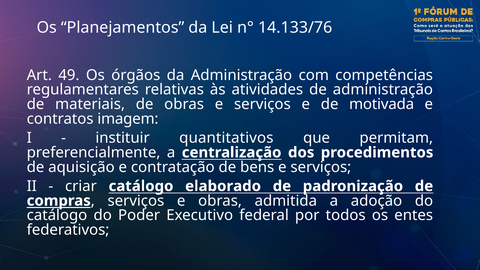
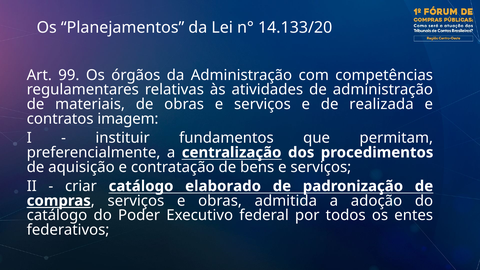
14.133/76: 14.133/76 -> 14.133/20
49: 49 -> 99
motivada: motivada -> realizada
quantitativos: quantitativos -> fundamentos
